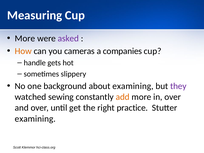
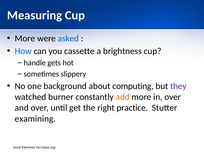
asked colour: purple -> blue
How colour: orange -> blue
cameras: cameras -> cassette
companies: companies -> brightness
about examining: examining -> computing
sewing: sewing -> burner
